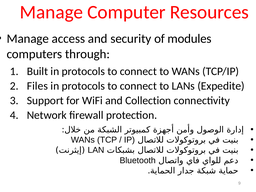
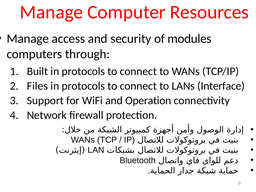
Expedite: Expedite -> Interface
Collection: Collection -> Operation
